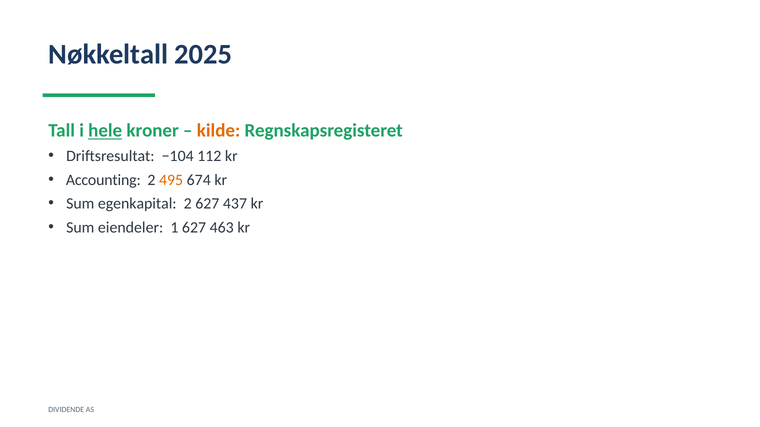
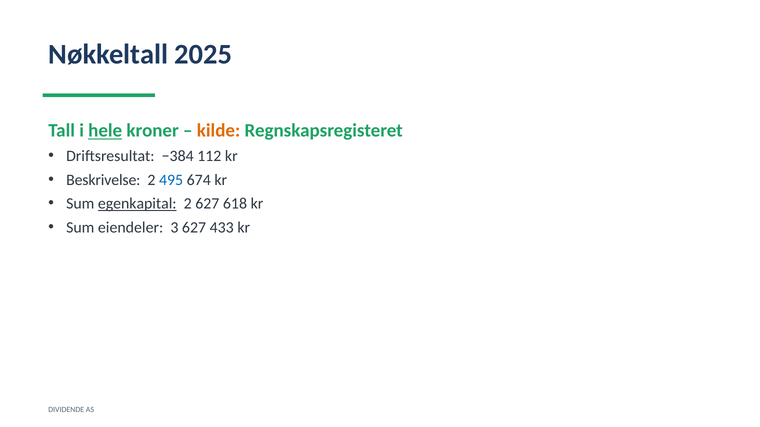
−104: −104 -> −384
Accounting: Accounting -> Beskrivelse
495 colour: orange -> blue
egenkapital underline: none -> present
437: 437 -> 618
1: 1 -> 3
463: 463 -> 433
